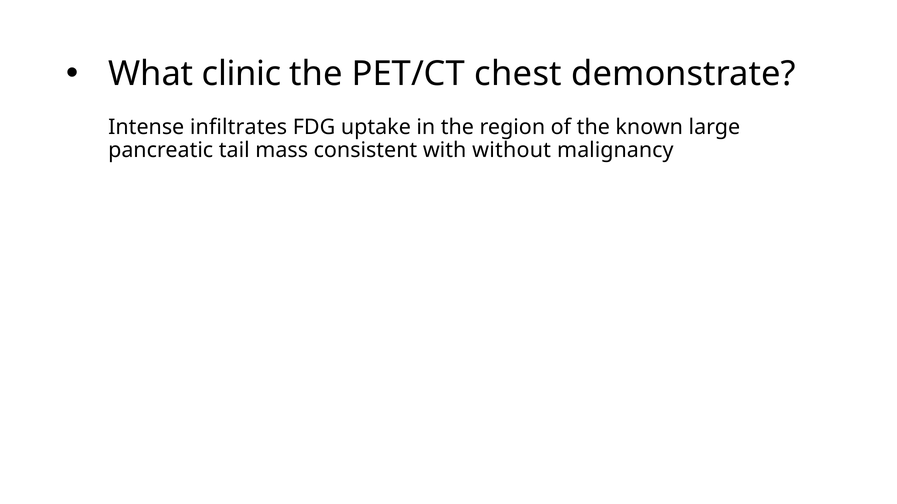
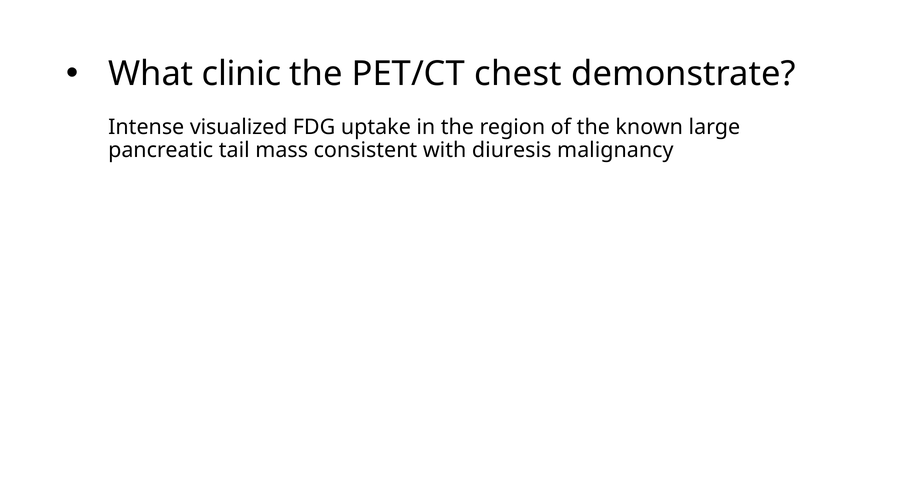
infiltrates: infiltrates -> visualized
without: without -> diuresis
